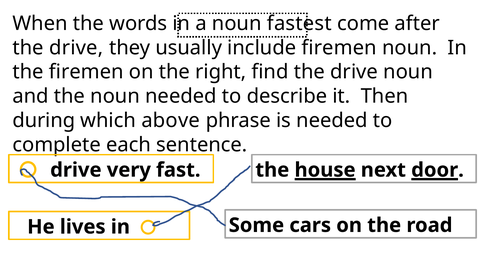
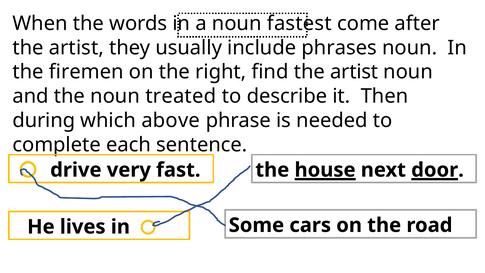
drive at (76, 48): drive -> artist
include firemen: firemen -> phrases
find the drive: drive -> artist
noun needed: needed -> treated
